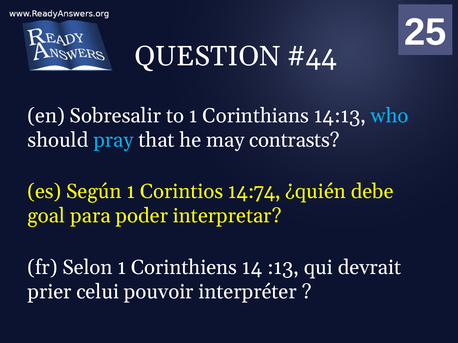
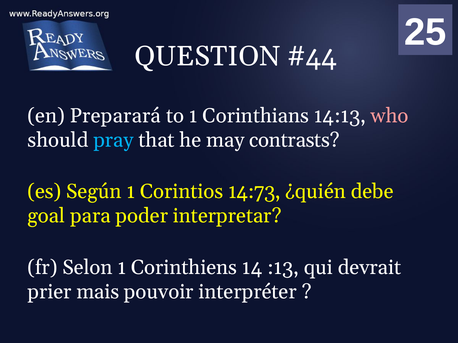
Sobresalir: Sobresalir -> Preparará
who colour: light blue -> pink
14:74: 14:74 -> 14:73
celui: celui -> mais
